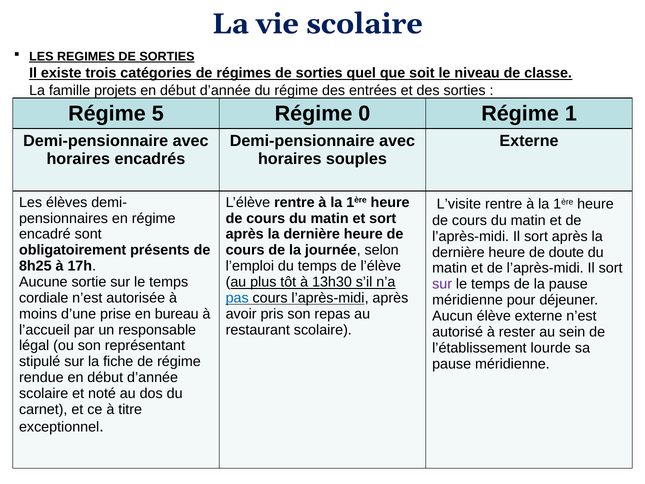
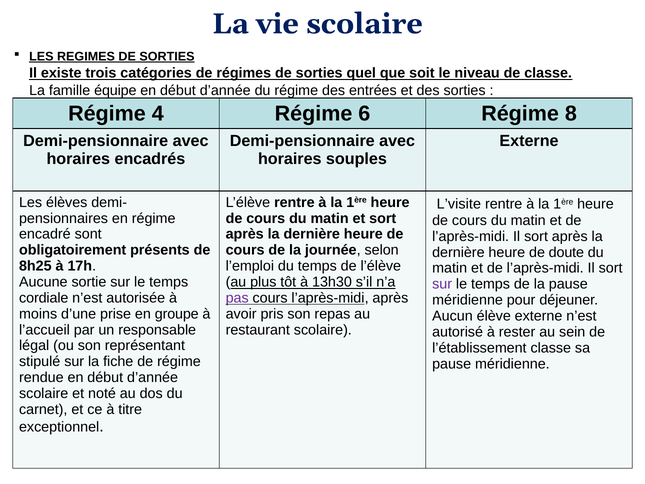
projets: projets -> équipe
5: 5 -> 4
0: 0 -> 6
1: 1 -> 8
pas colour: blue -> purple
bureau: bureau -> groupe
l’établissement lourde: lourde -> classe
